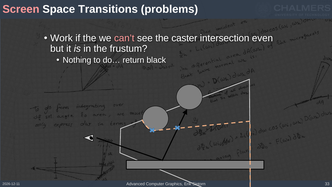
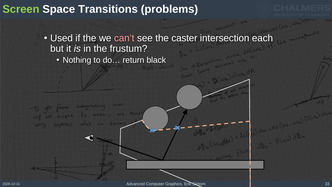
Screen colour: pink -> light green
Work: Work -> Used
even: even -> each
